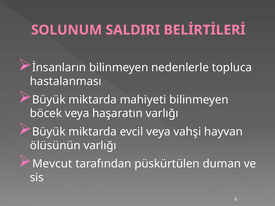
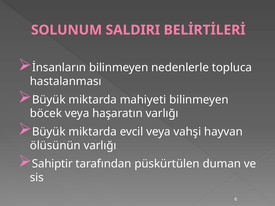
Mevcut: Mevcut -> Sahiptir
